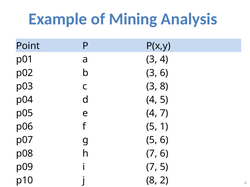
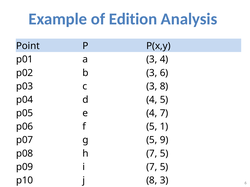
Mining: Mining -> Edition
5 6: 6 -> 9
h 7 6: 6 -> 5
8 2: 2 -> 3
